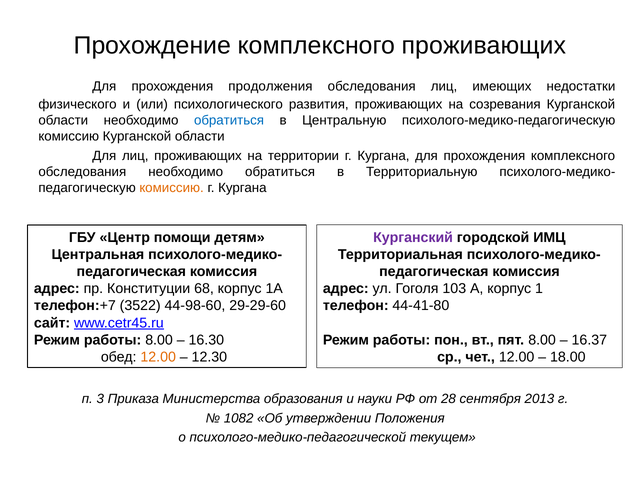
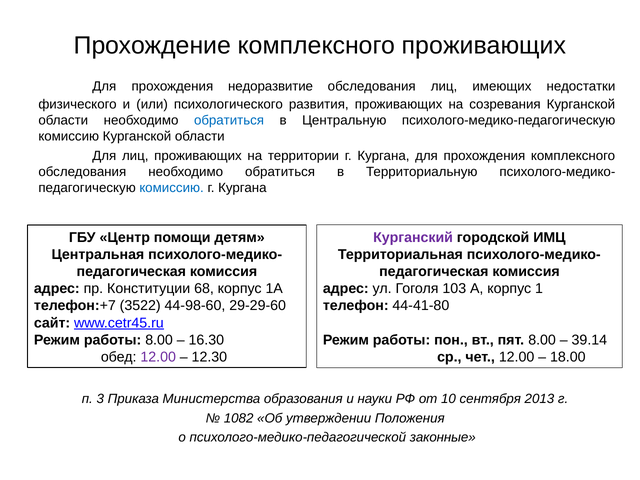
продолжения: продолжения -> недоразвитие
комиссию at (172, 188) colour: orange -> blue
16.37: 16.37 -> 39.14
12.00 at (158, 357) colour: orange -> purple
28: 28 -> 10
текущем: текущем -> законные
